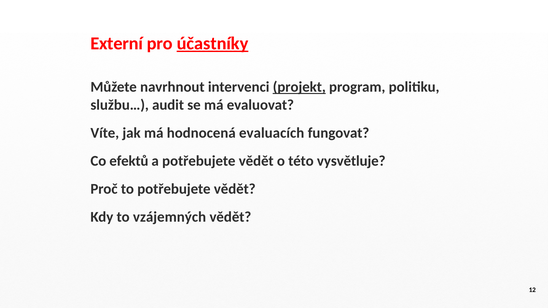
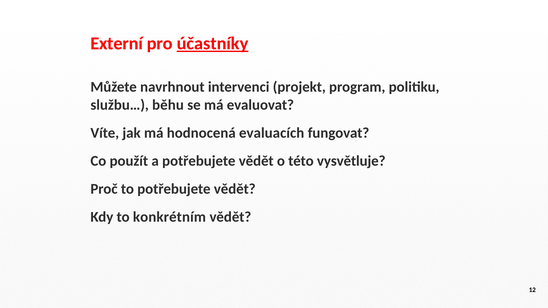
projekt underline: present -> none
audit: audit -> běhu
efektů: efektů -> použít
vzájemných: vzájemných -> konkrétním
